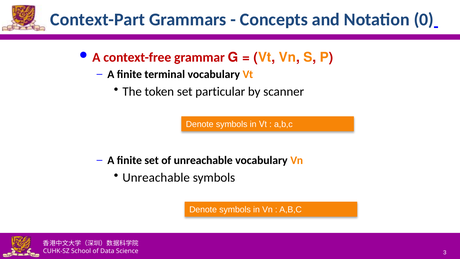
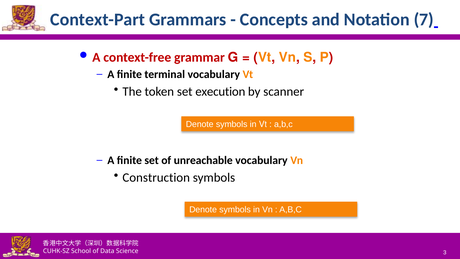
0: 0 -> 7
particular: particular -> execution
Unreachable at (156, 177): Unreachable -> Construction
